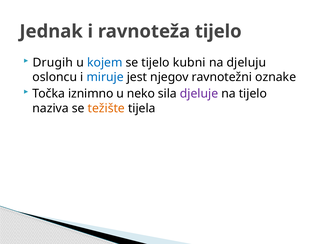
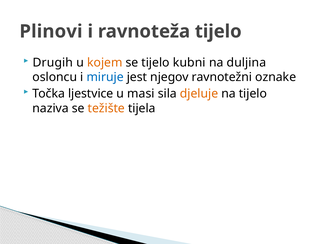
Jednak: Jednak -> Plinovi
kojem colour: blue -> orange
djeluju: djeluju -> duljina
iznimno: iznimno -> ljestvice
neko: neko -> masi
djeluje colour: purple -> orange
